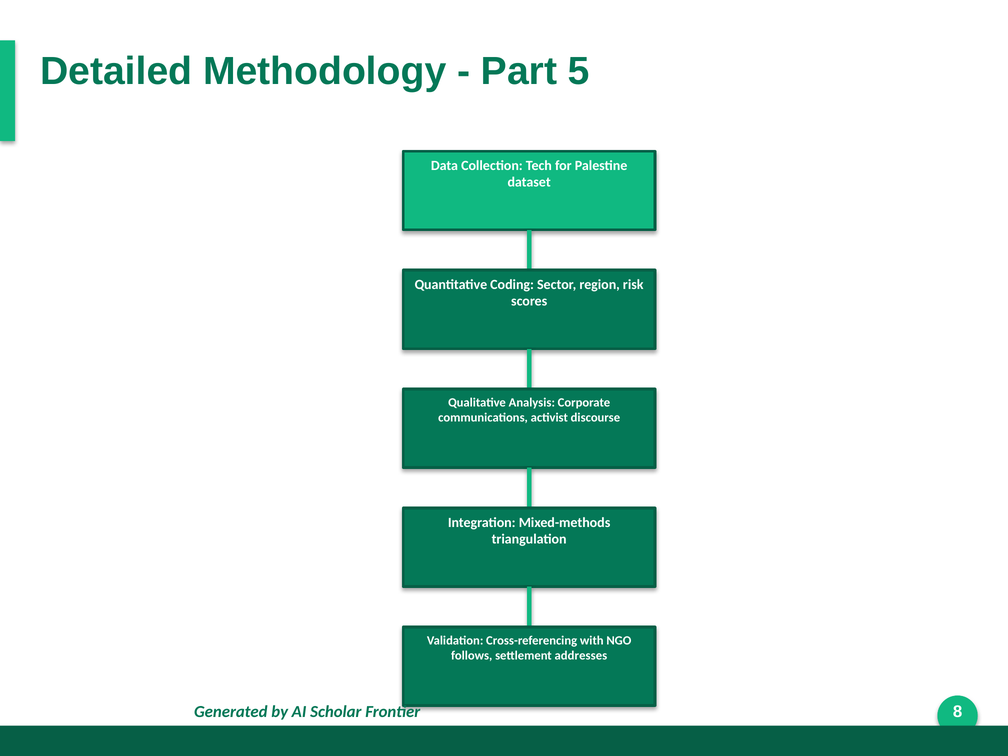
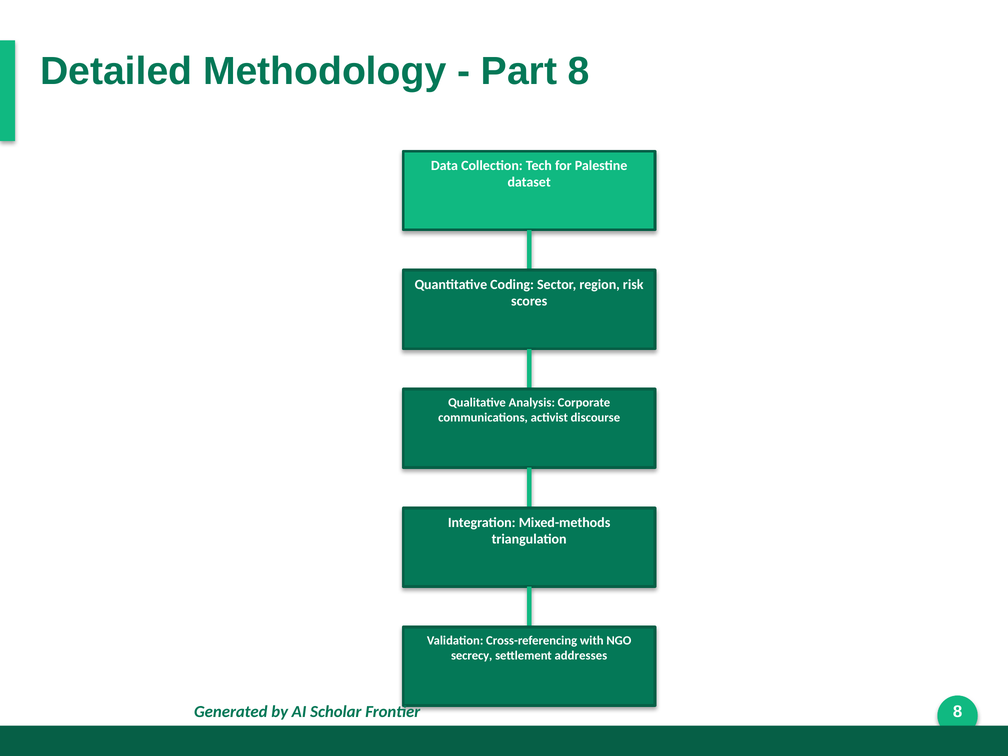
Part 5: 5 -> 8
follows: follows -> secrecy
